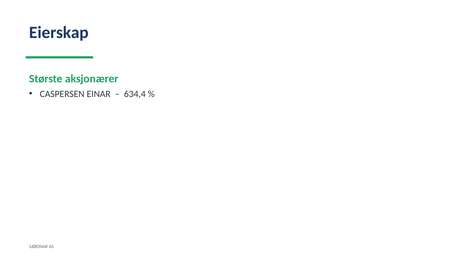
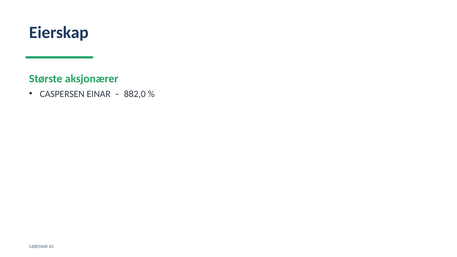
634,4: 634,4 -> 882,0
